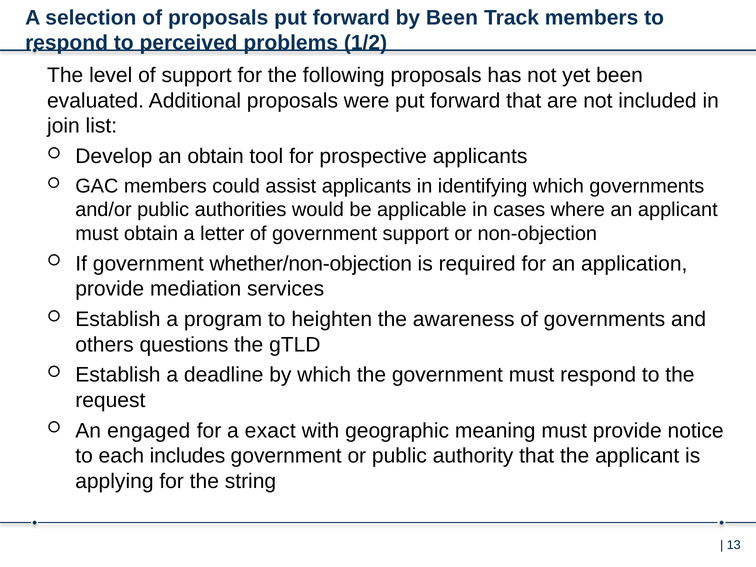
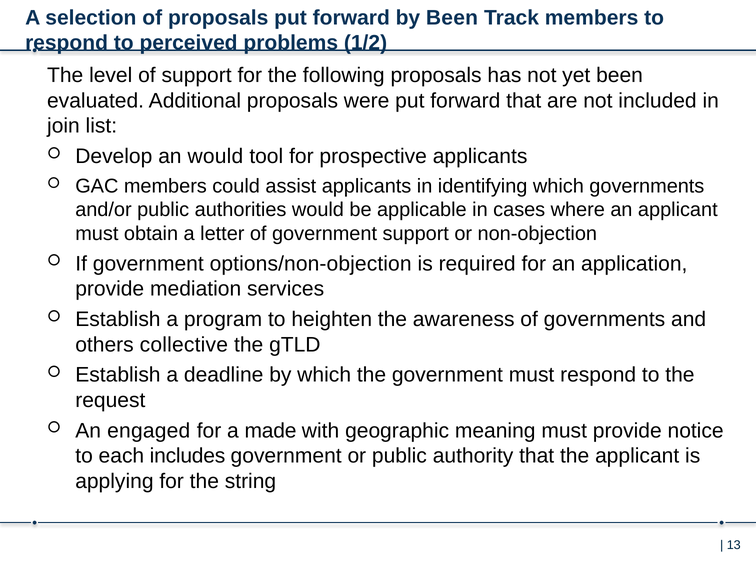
an obtain: obtain -> would
whether/non-objection: whether/non-objection -> options/non-objection
questions: questions -> collective
exact: exact -> made
